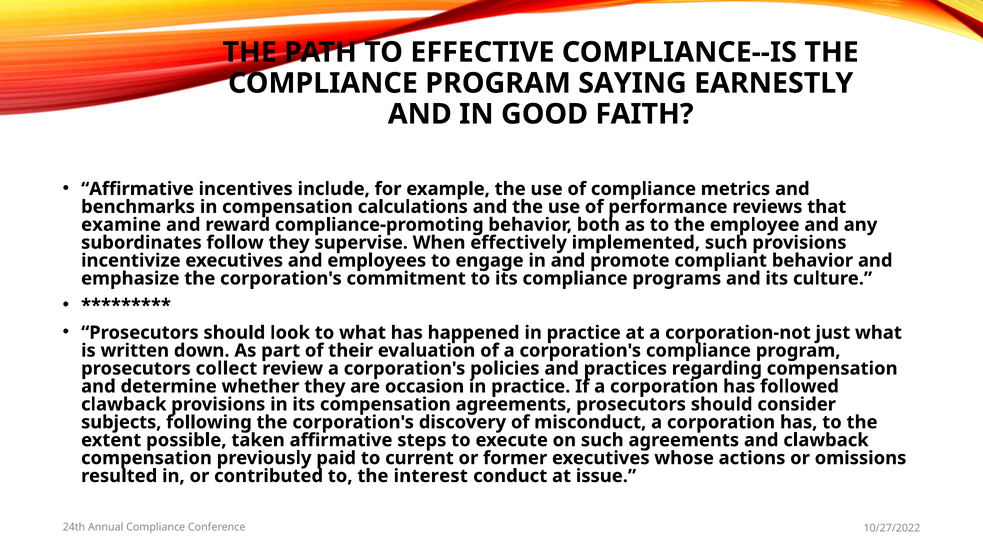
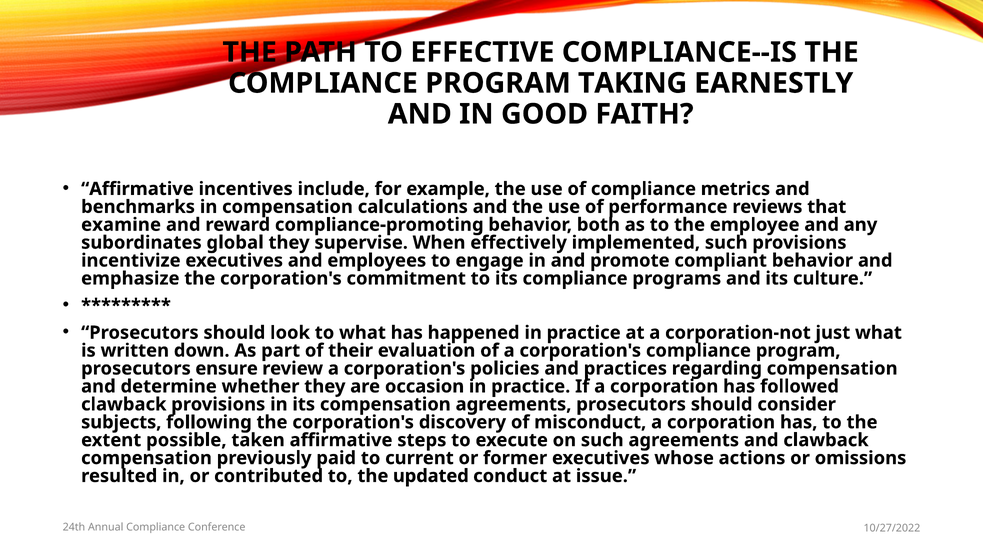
SAYING: SAYING -> TAKING
follow: follow -> global
collect: collect -> ensure
interest: interest -> updated
